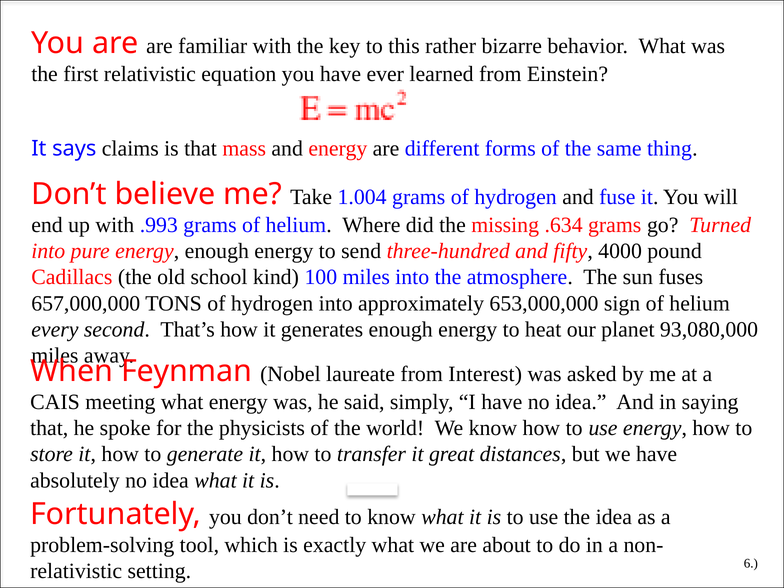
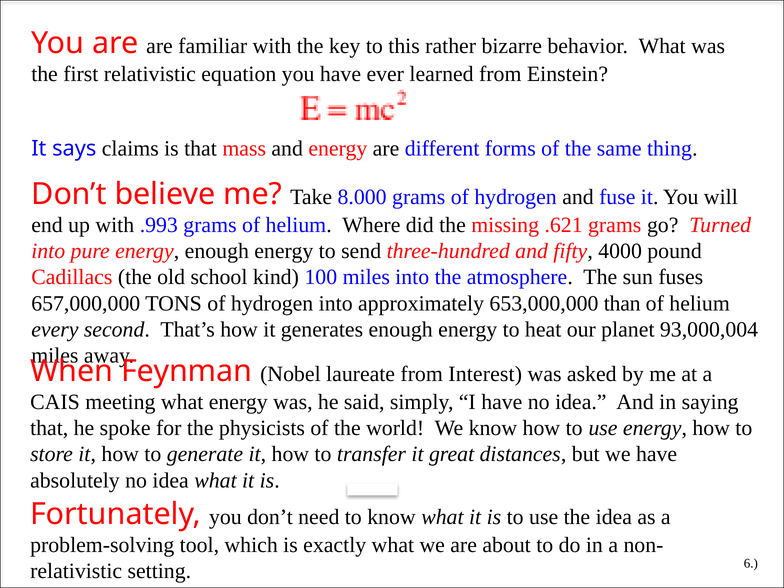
1.004: 1.004 -> 8.000
.634: .634 -> .621
sign: sign -> than
93,080,000: 93,080,000 -> 93,000,004
